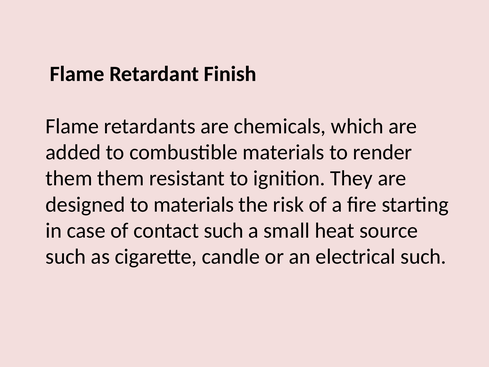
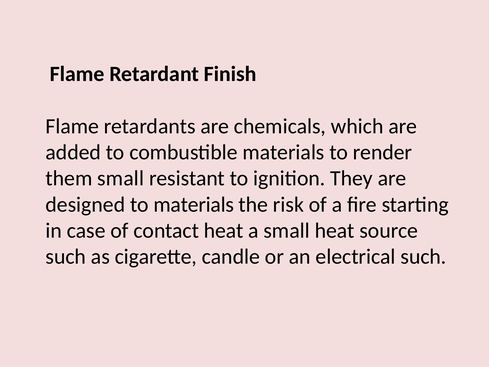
them them: them -> small
contact such: such -> heat
